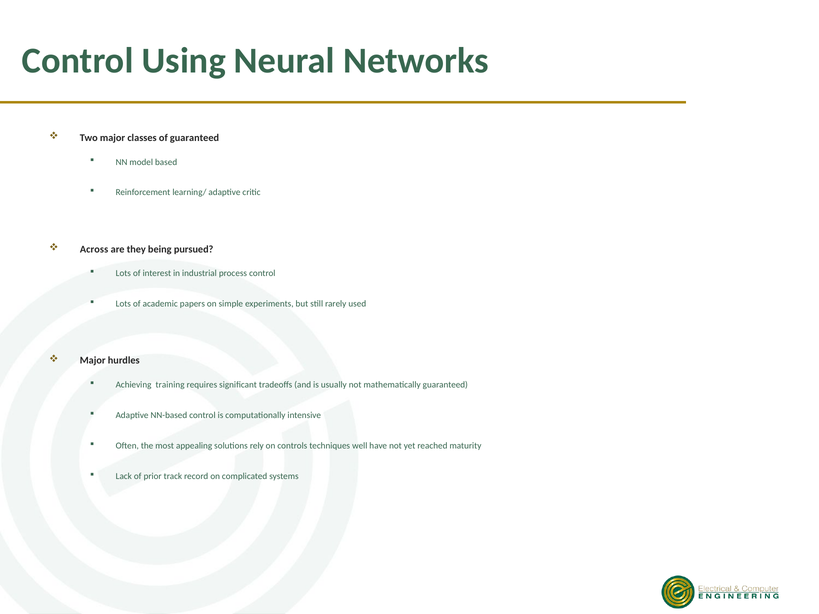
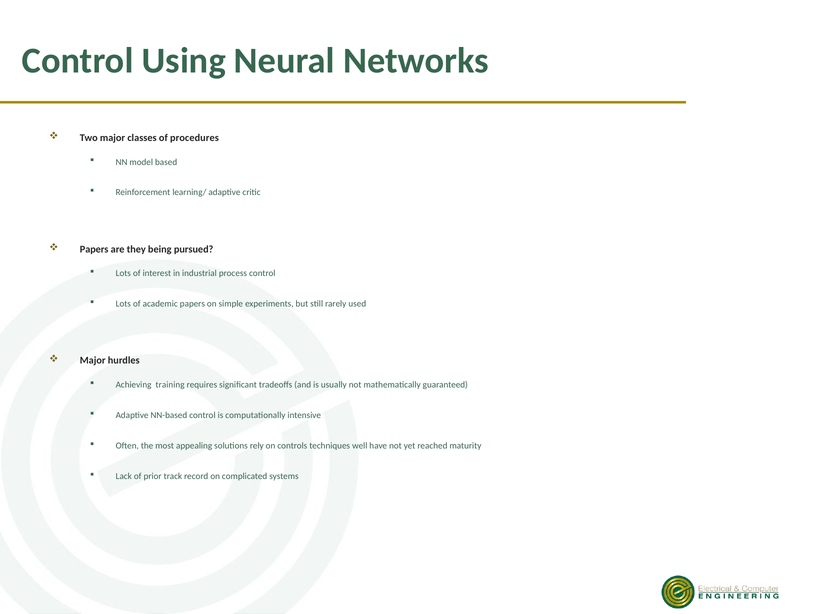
of guaranteed: guaranteed -> procedures
Across at (94, 249): Across -> Papers
